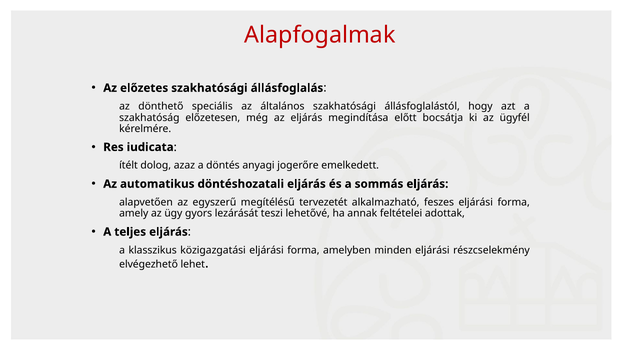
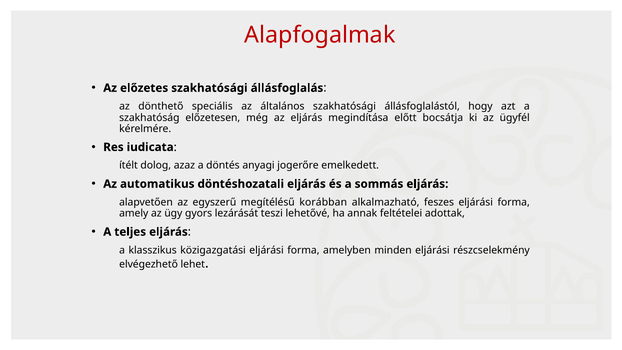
tervezetét: tervezetét -> korábban
